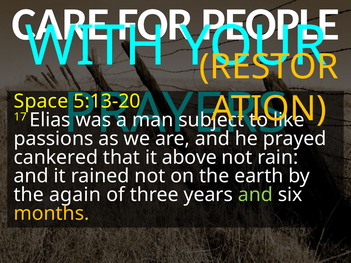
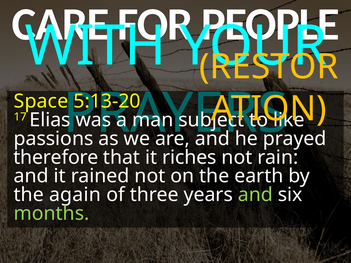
cankered: cankered -> therefore
above: above -> riches
months colour: yellow -> light green
